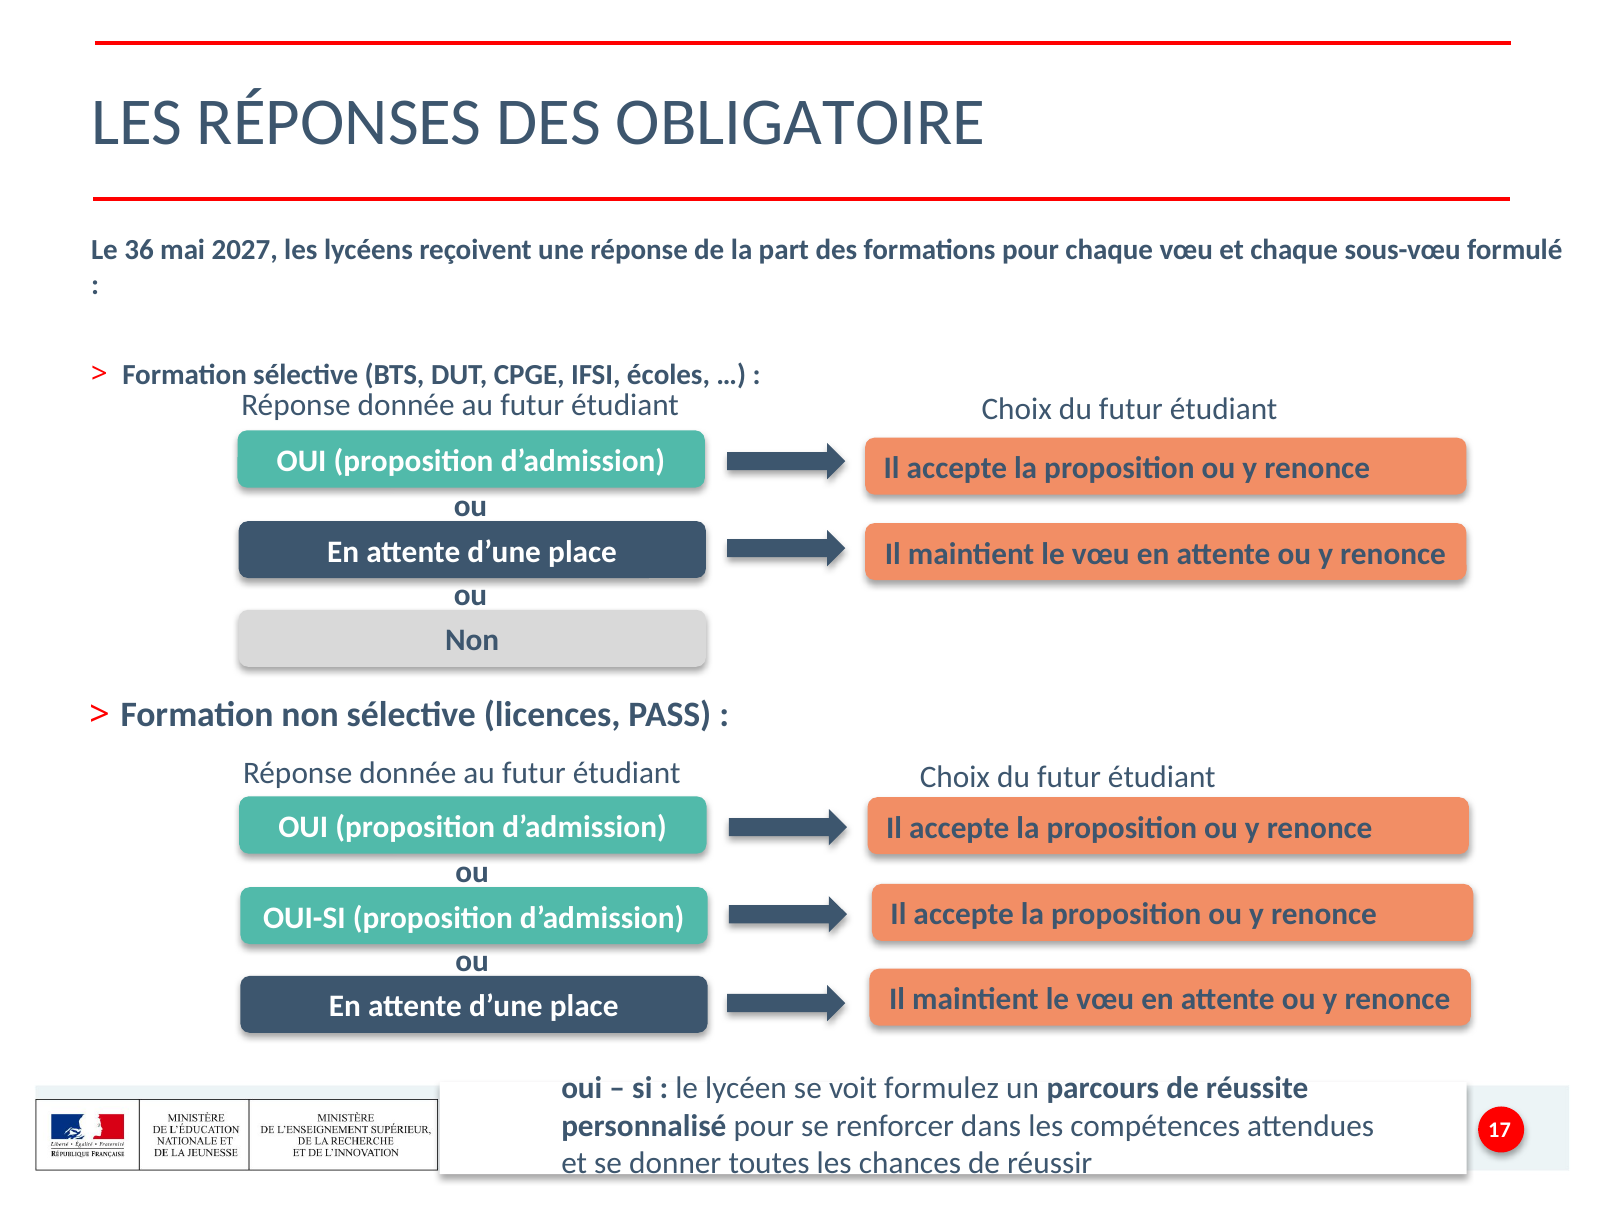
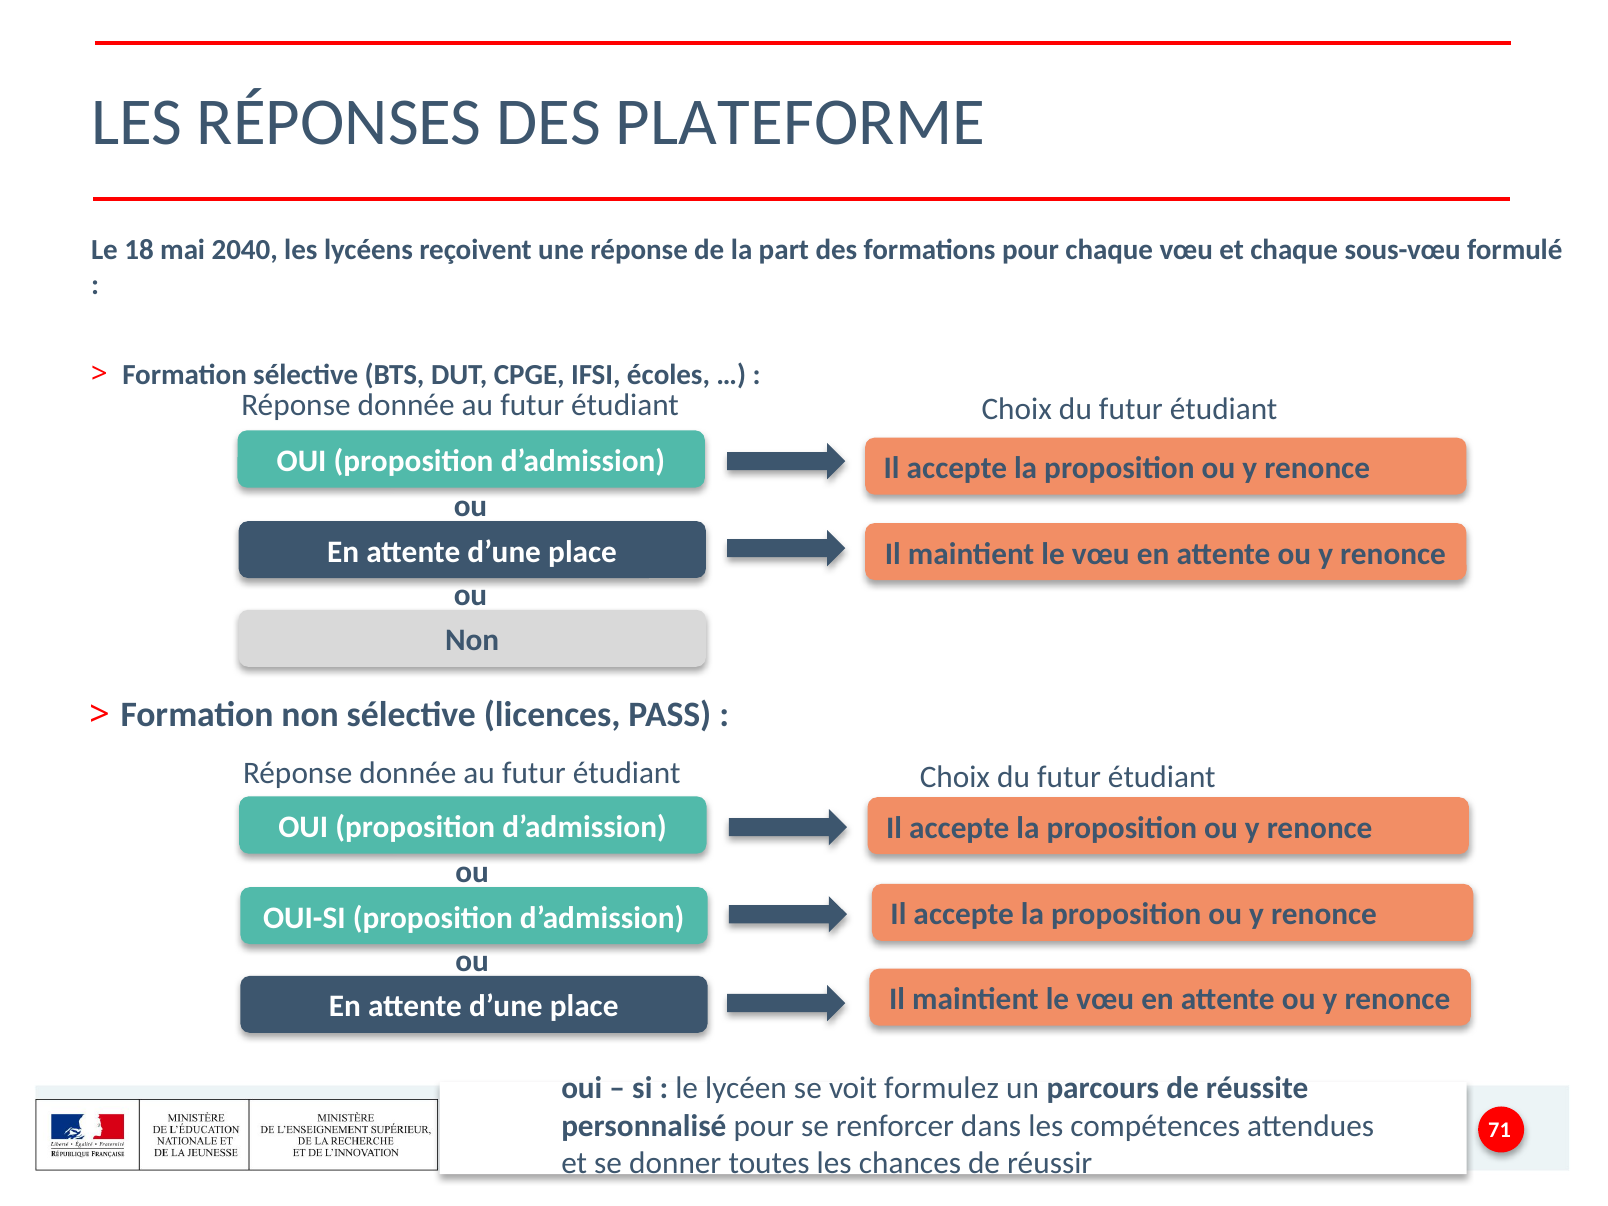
OBLIGATOIRE: OBLIGATOIRE -> PLATEFORME
36: 36 -> 18
2027: 2027 -> 2040
17: 17 -> 71
